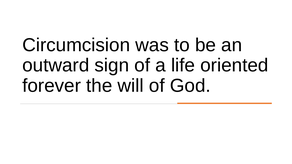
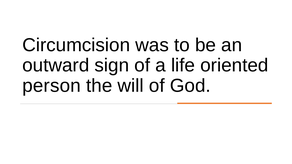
forever: forever -> person
